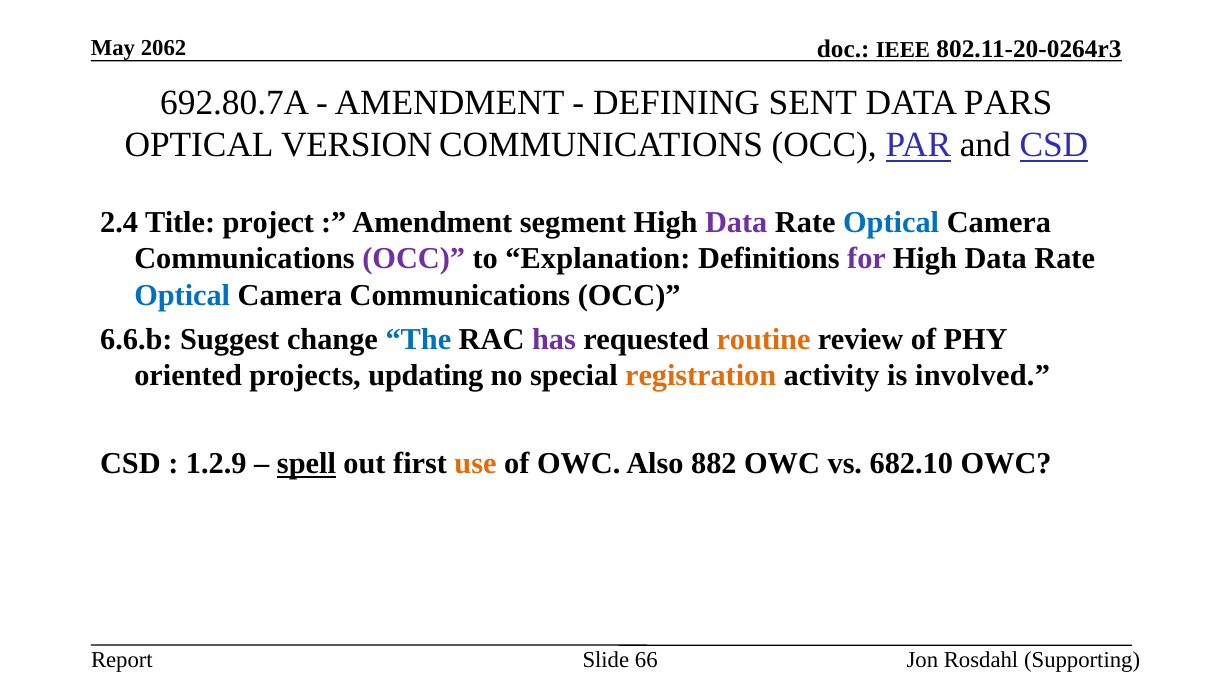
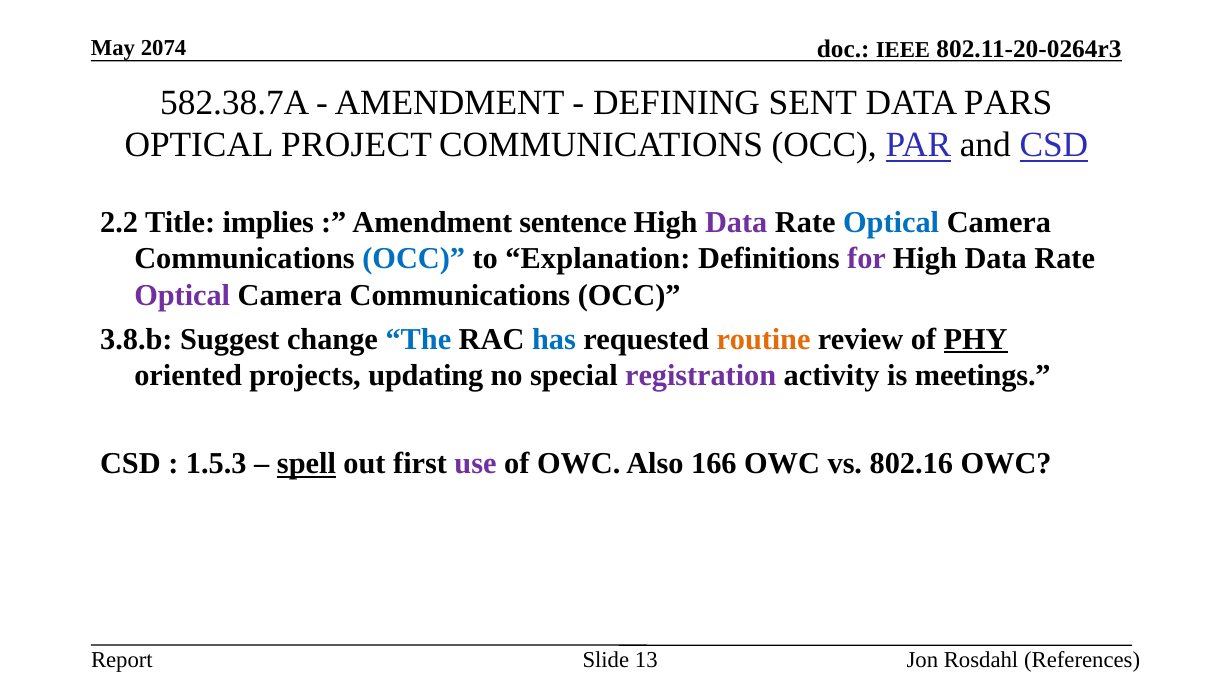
2062: 2062 -> 2074
692.80.7A: 692.80.7A -> 582.38.7A
VERSION: VERSION -> PROJECT
2.4: 2.4 -> 2.2
project: project -> implies
segment: segment -> sentence
OCC at (414, 258) colour: purple -> blue
Optical at (182, 295) colour: blue -> purple
6.6.b: 6.6.b -> 3.8.b
has colour: purple -> blue
PHY underline: none -> present
registration colour: orange -> purple
involved: involved -> meetings
1.2.9: 1.2.9 -> 1.5.3
use colour: orange -> purple
882: 882 -> 166
682.10: 682.10 -> 802.16
66: 66 -> 13
Supporting: Supporting -> References
